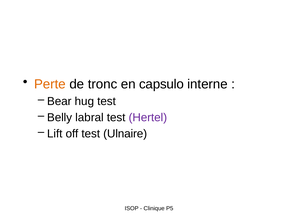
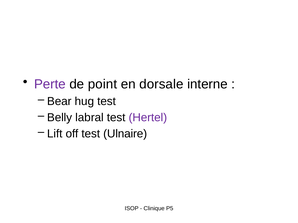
Perte colour: orange -> purple
tronc: tronc -> point
capsulo: capsulo -> dorsale
